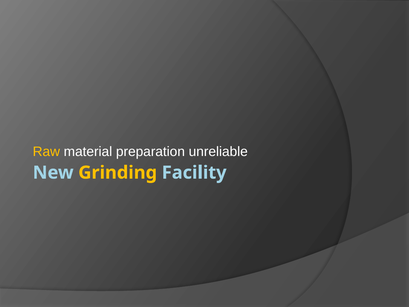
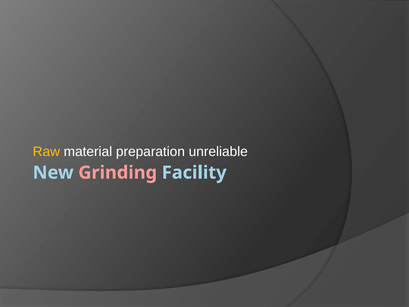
Grinding colour: yellow -> pink
